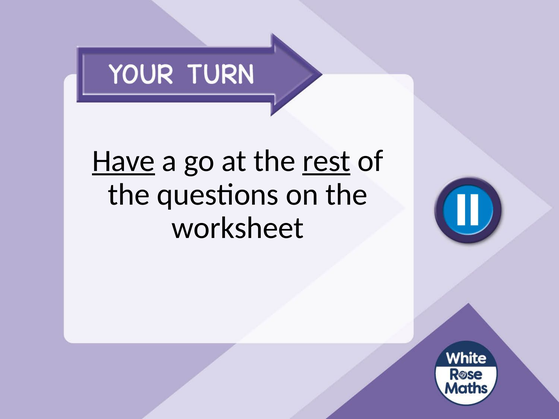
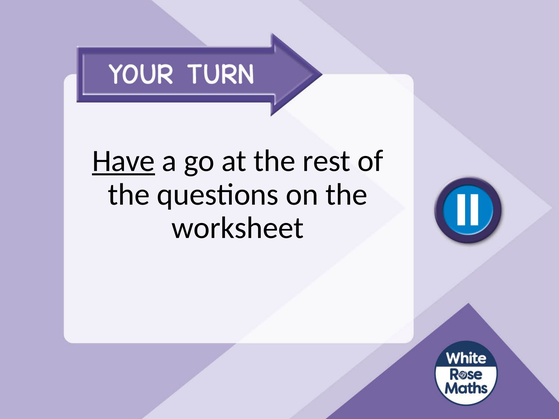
rest underline: present -> none
